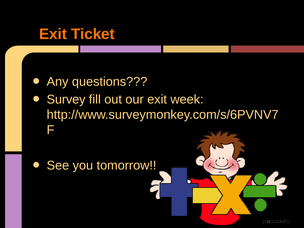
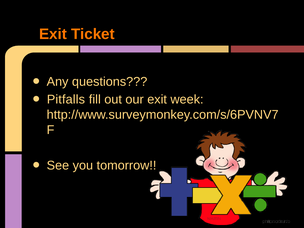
Survey: Survey -> Pitfalls
